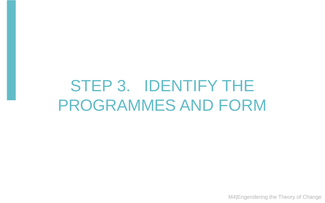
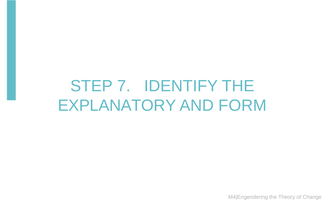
3: 3 -> 7
PROGRAMMES: PROGRAMMES -> EXPLANATORY
